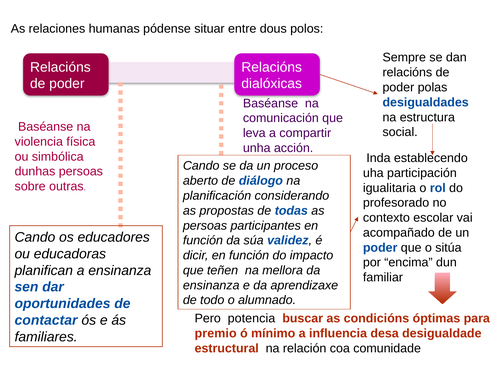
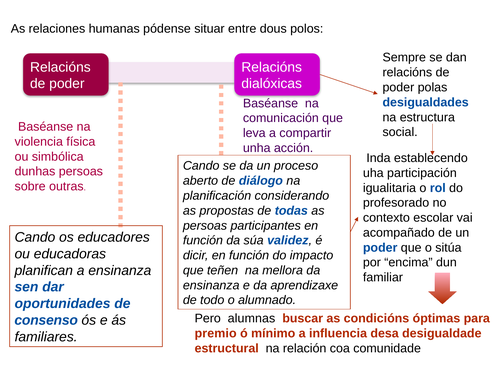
potencia: potencia -> alumnas
contactar: contactar -> consenso
